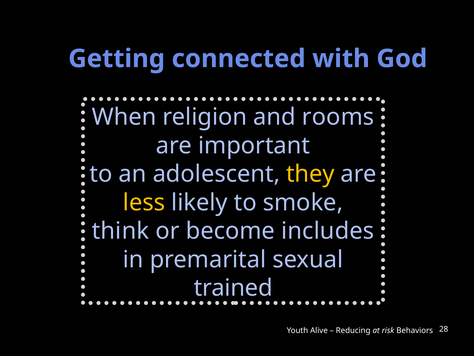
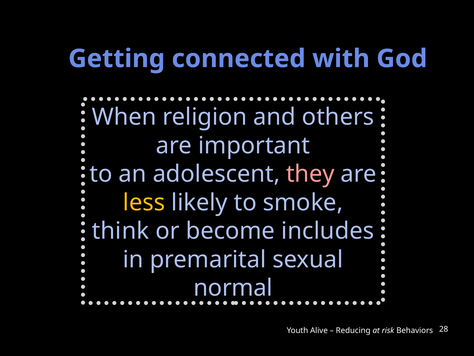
rooms: rooms -> others
they colour: yellow -> pink
trained: trained -> normal
